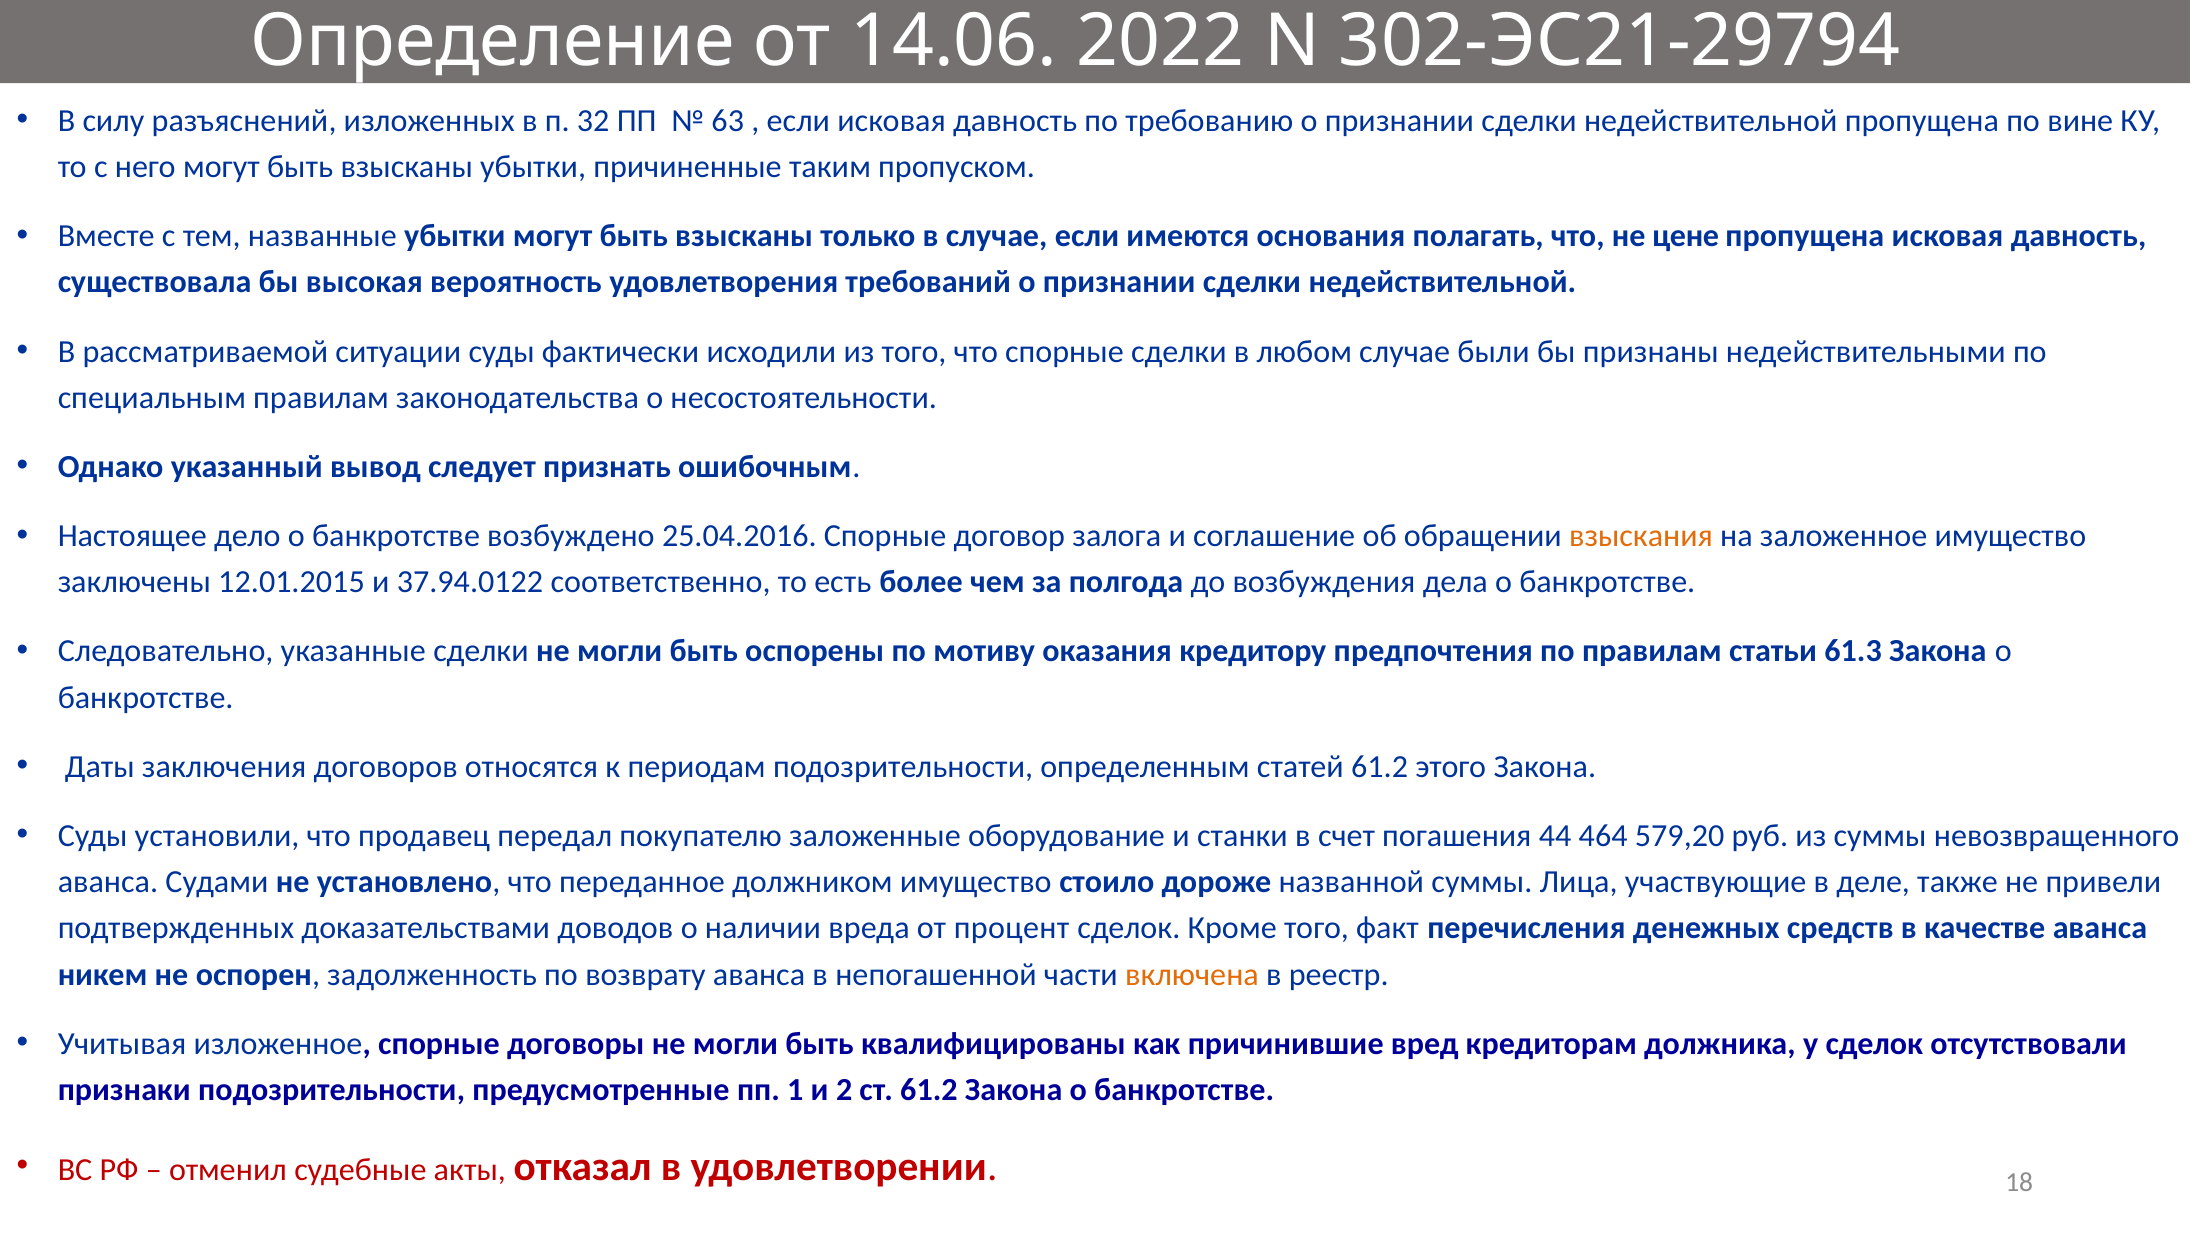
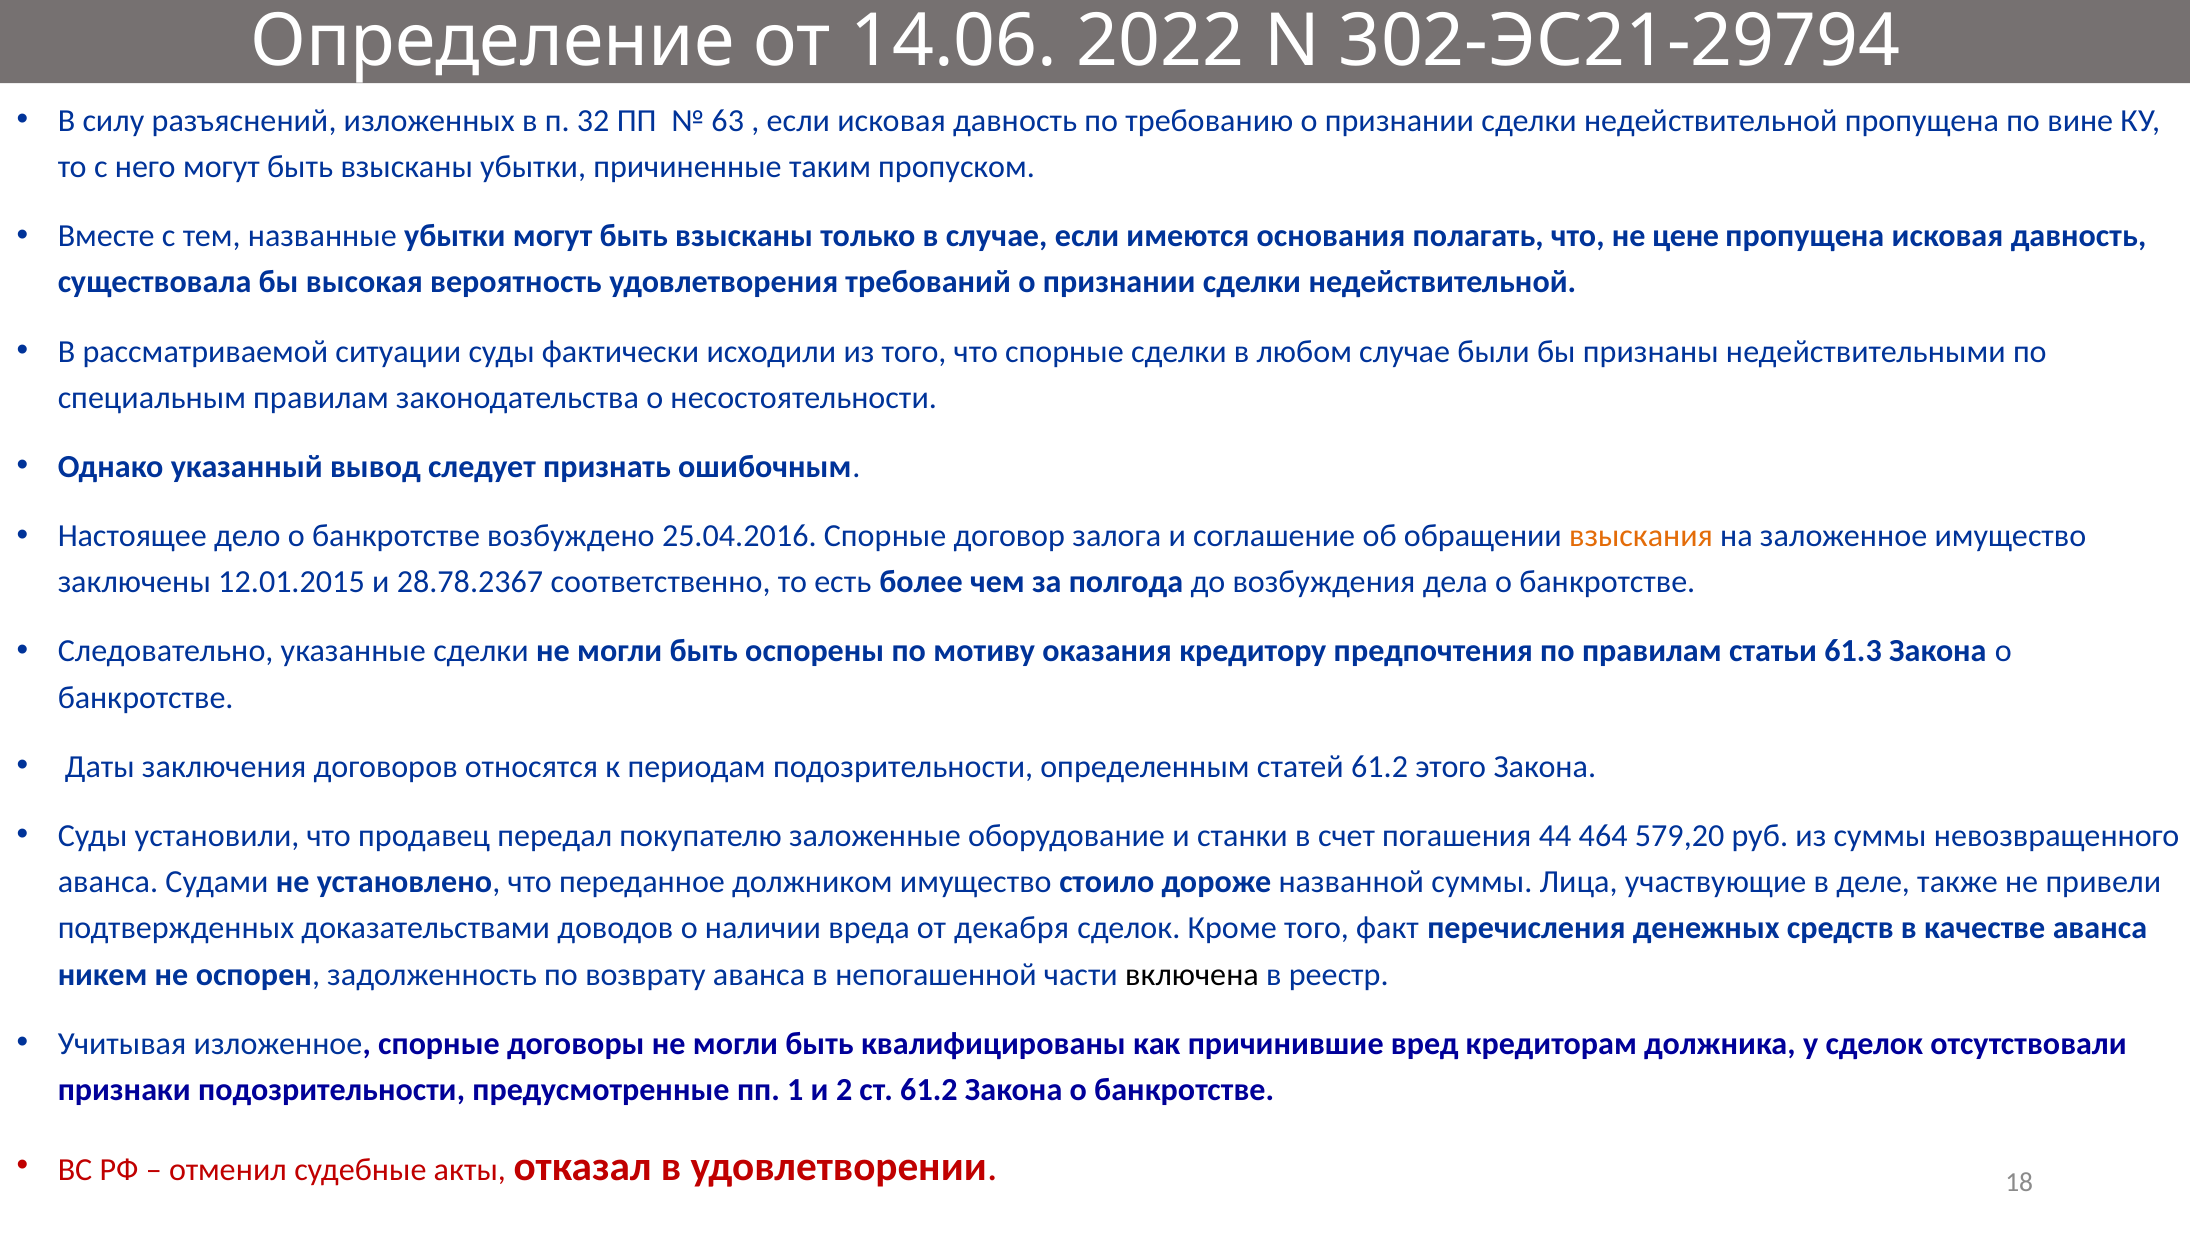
37.94.0122: 37.94.0122 -> 28.78.2367
процент: процент -> декабря
включена colour: orange -> black
